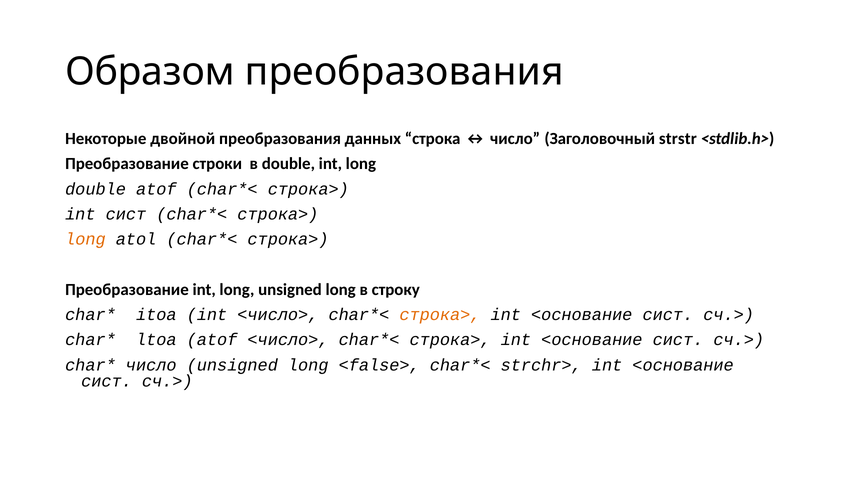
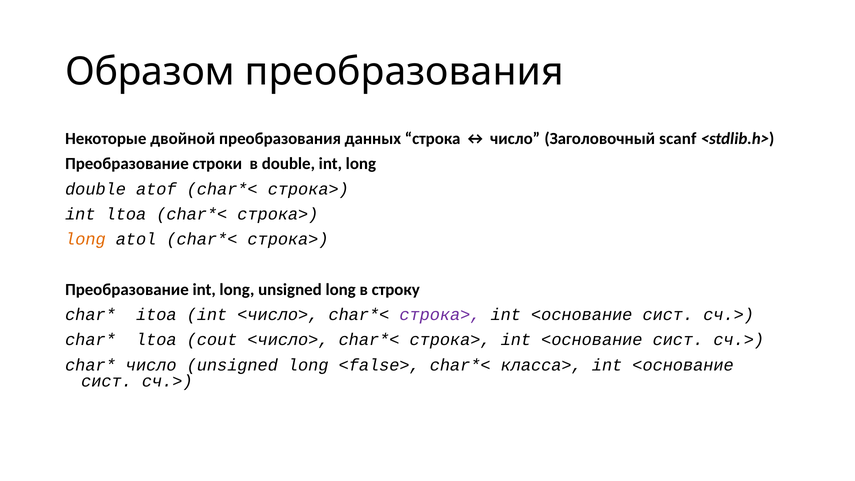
strstr: strstr -> scanf
int сист: сист -> ltoa
строка> at (440, 315) colour: orange -> purple
ltoa atof: atof -> cout
strchr>: strchr> -> класса>
